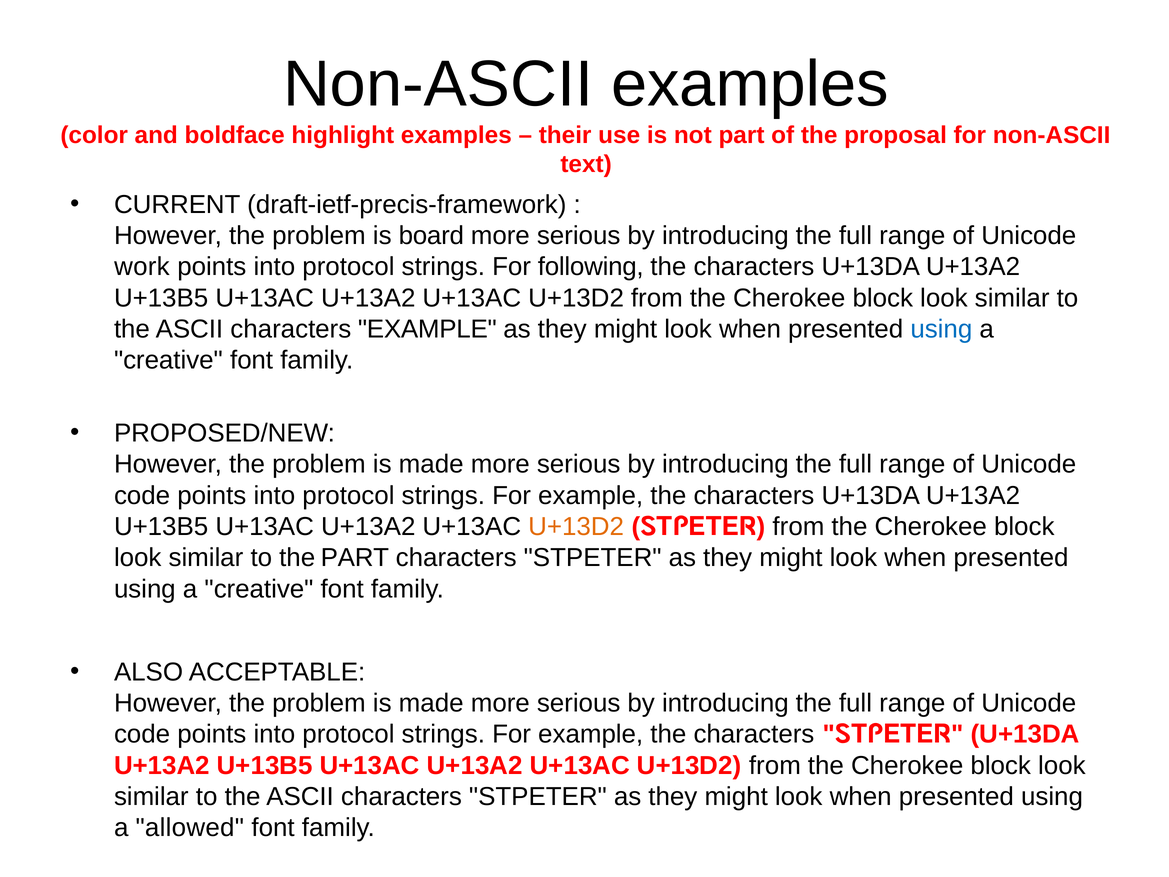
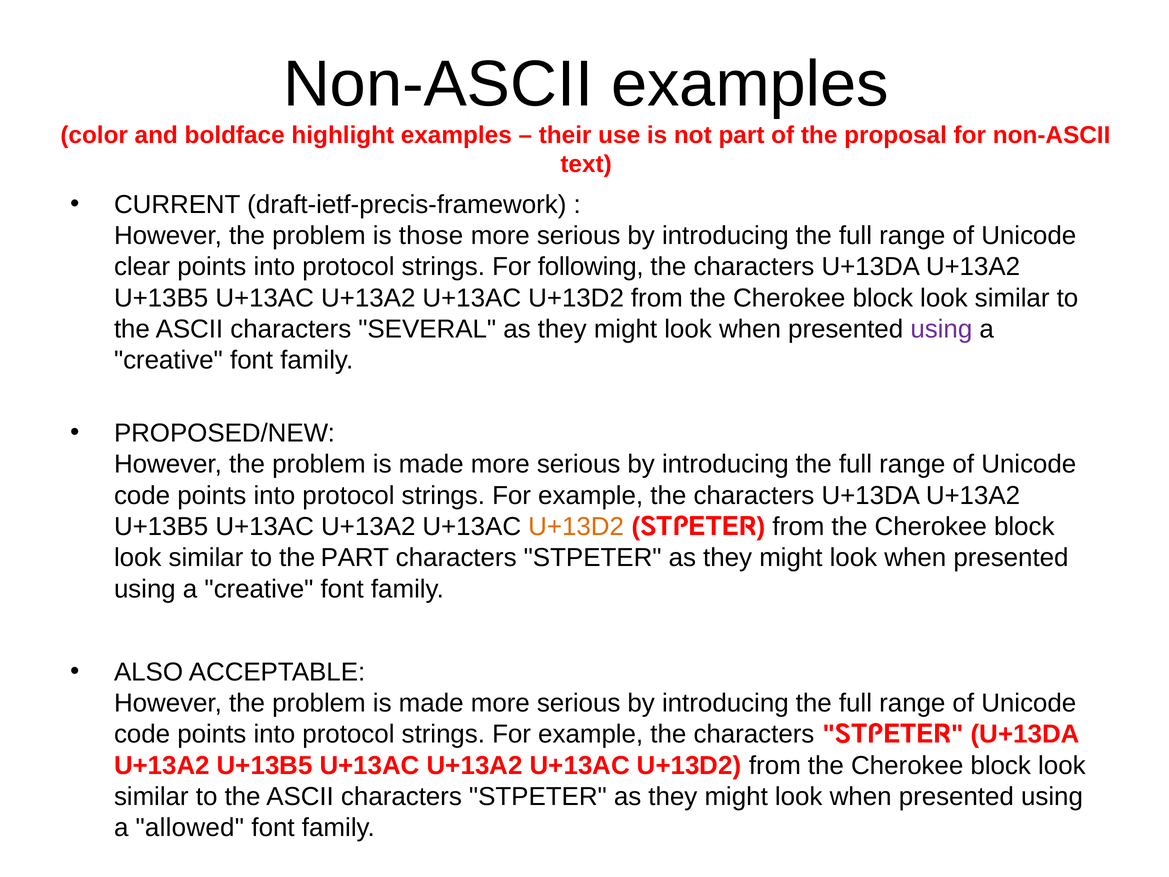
board: board -> those
work: work -> clear
characters EXAMPLE: EXAMPLE -> SEVERAL
using at (941, 329) colour: blue -> purple
